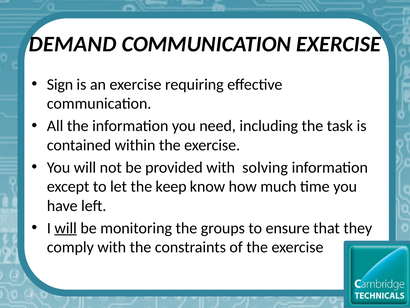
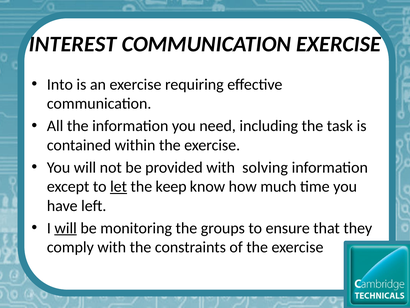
DEMAND: DEMAND -> INTEREST
Sign: Sign -> Into
let underline: none -> present
